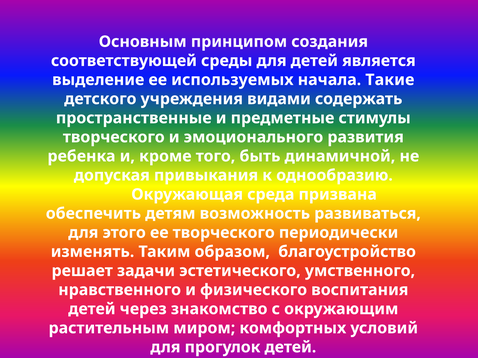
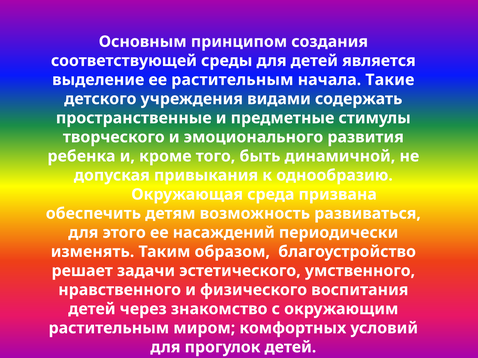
ее используемых: используемых -> растительным
ее творческого: творческого -> насаждений
